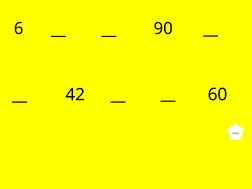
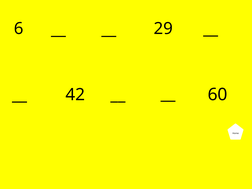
90: 90 -> 29
